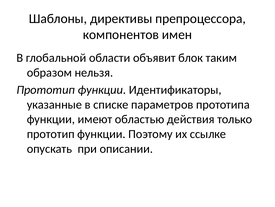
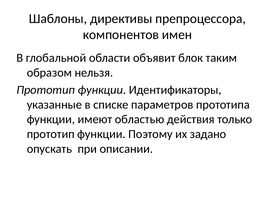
ссылке: ссылке -> задано
